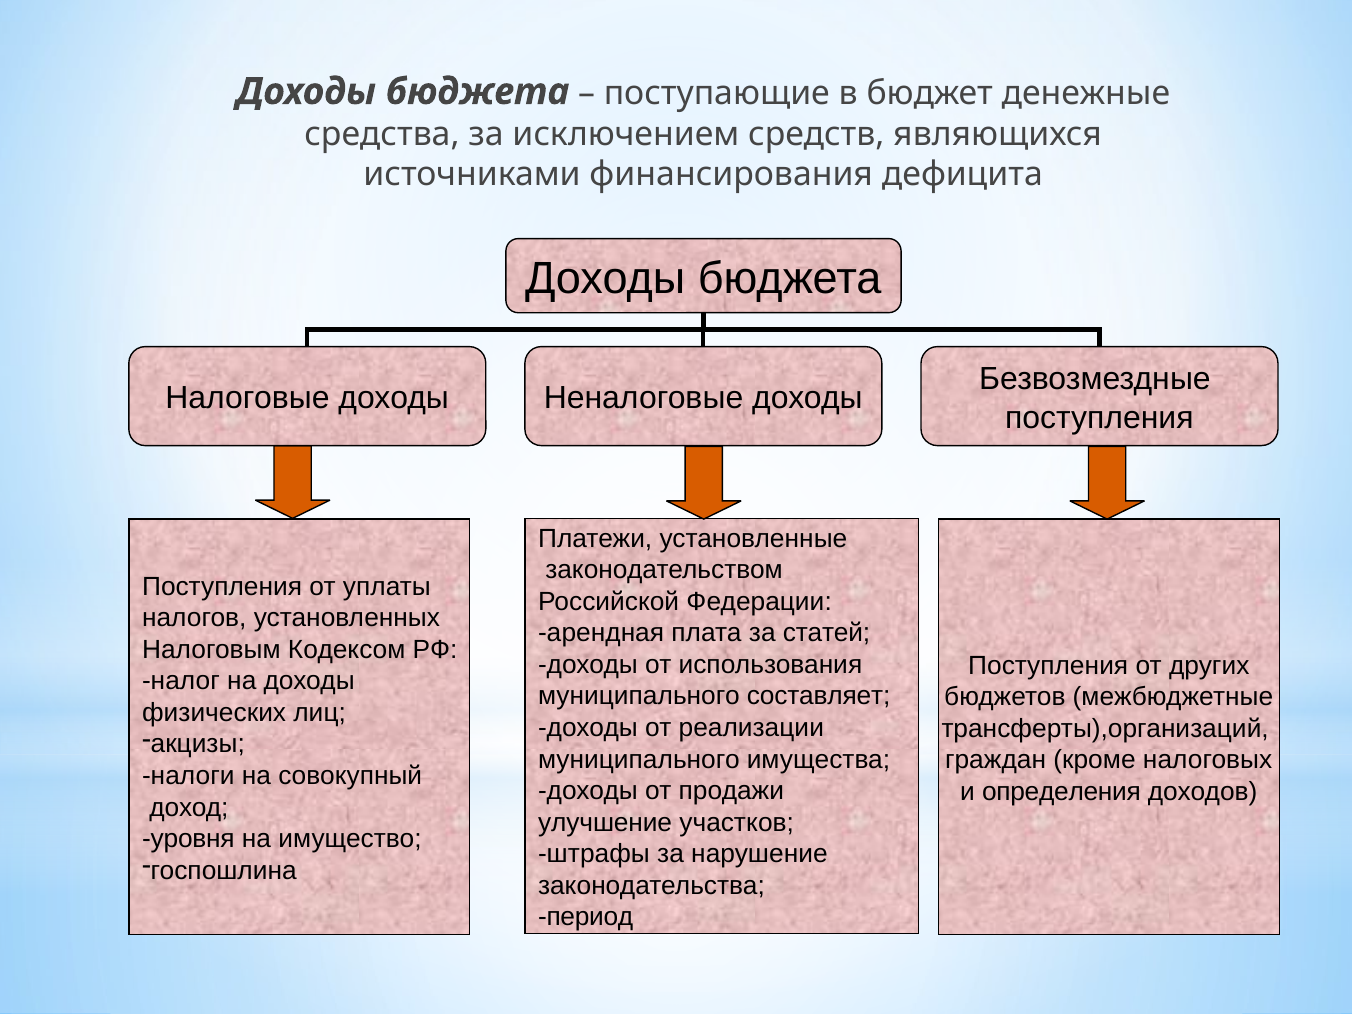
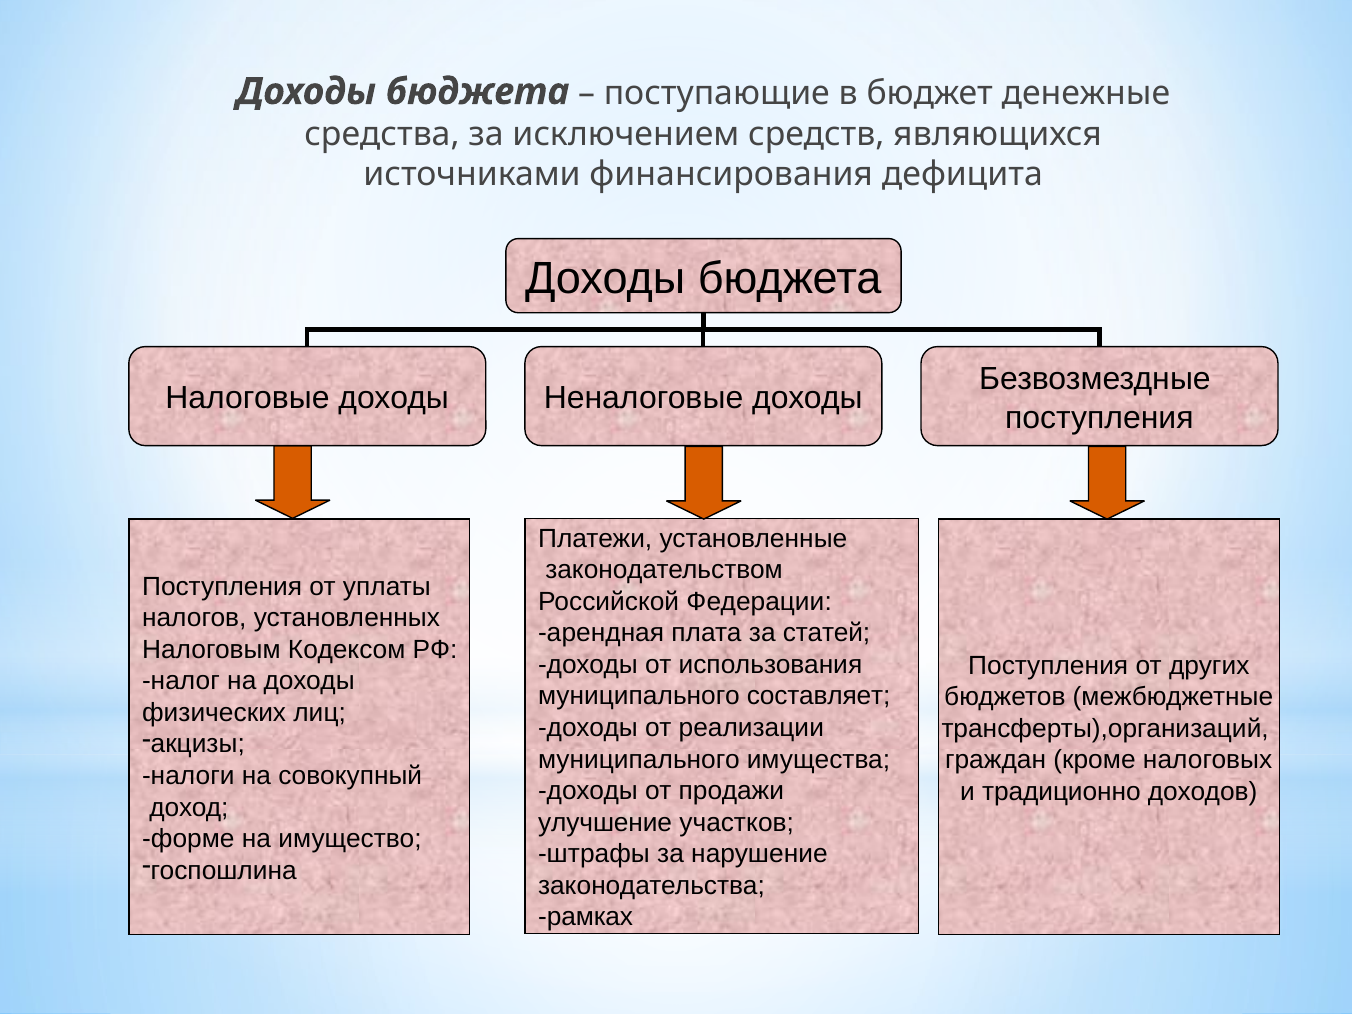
определения: определения -> традиционно
уровня: уровня -> форме
период: период -> рамках
